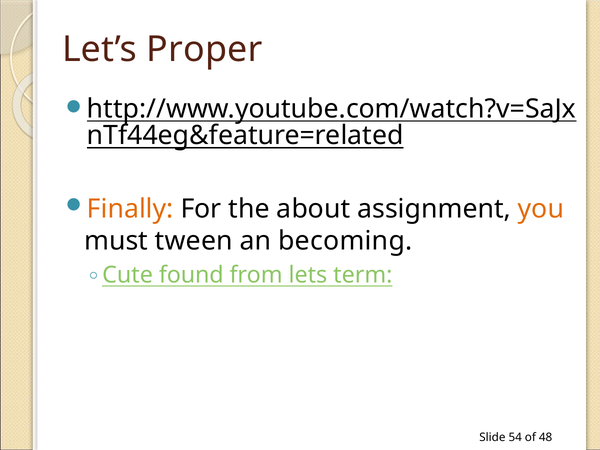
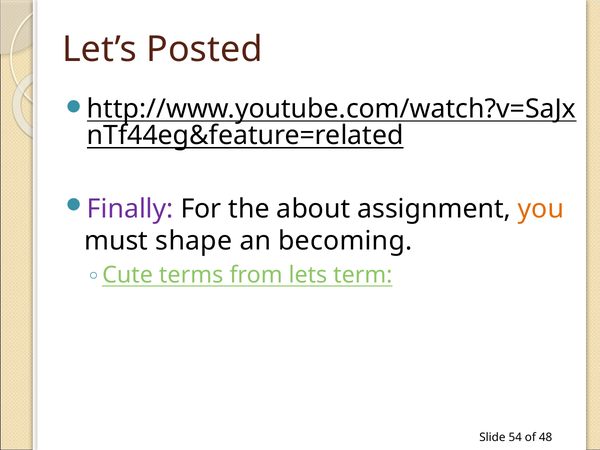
Proper: Proper -> Posted
Finally colour: orange -> purple
tween: tween -> shape
found: found -> terms
